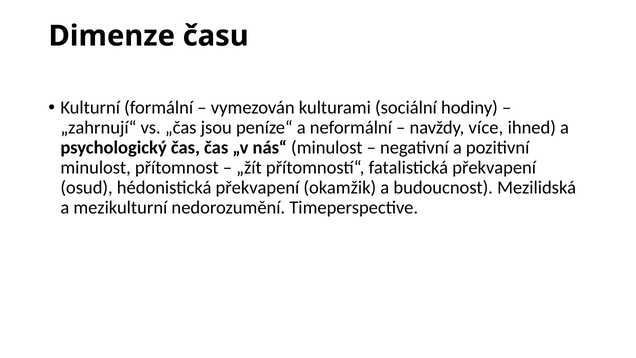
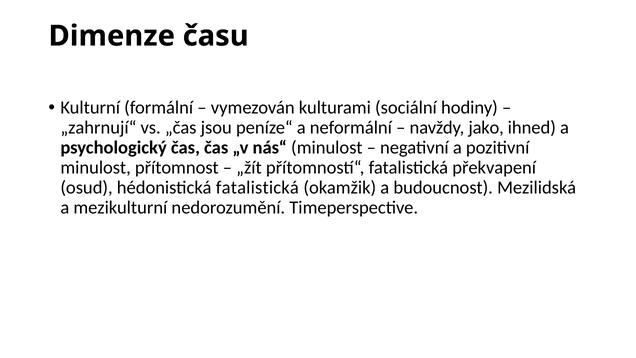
více: více -> jako
hédonistická překvapení: překvapení -> fatalistická
